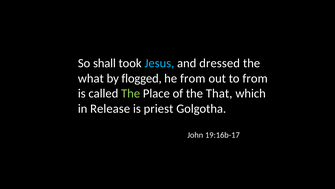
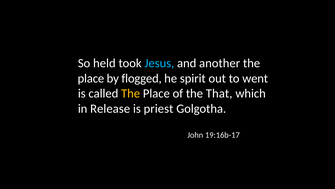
shall: shall -> held
dressed: dressed -> another
what at (91, 78): what -> place
he from: from -> spirit
to from: from -> went
The at (131, 93) colour: light green -> yellow
